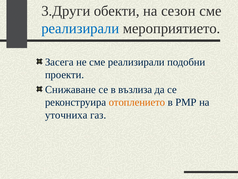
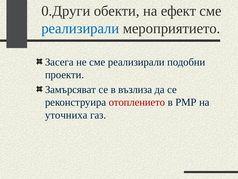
3.Други: 3.Други -> 0.Други
сезон: сезон -> ефект
Снижаване: Снижаване -> Замърсяват
отоплението colour: orange -> red
